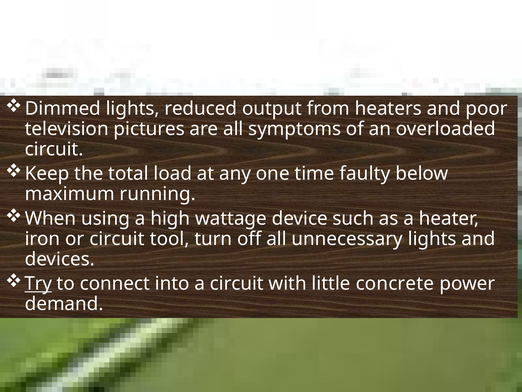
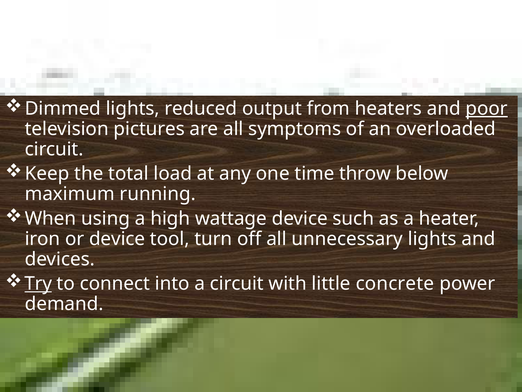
poor underline: none -> present
faulty: faulty -> throw
or circuit: circuit -> device
